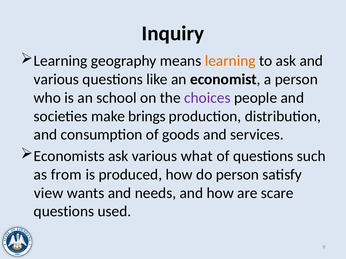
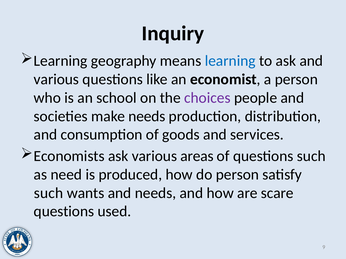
learning at (230, 61) colour: orange -> blue
make brings: brings -> needs
what: what -> areas
from: from -> need
view at (49, 193): view -> such
